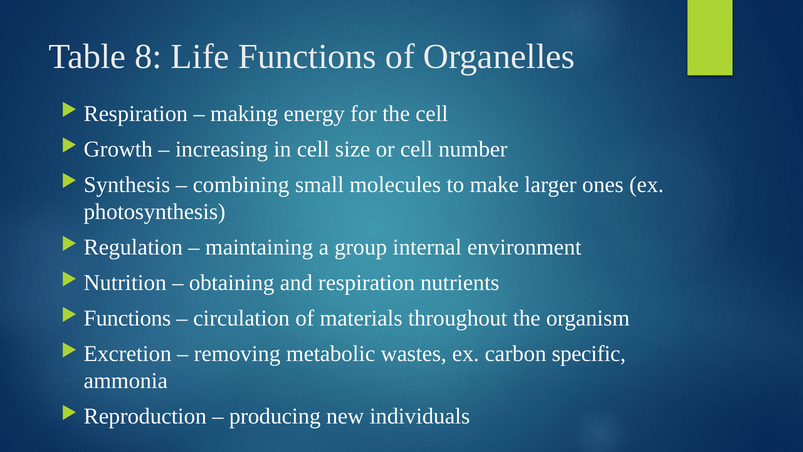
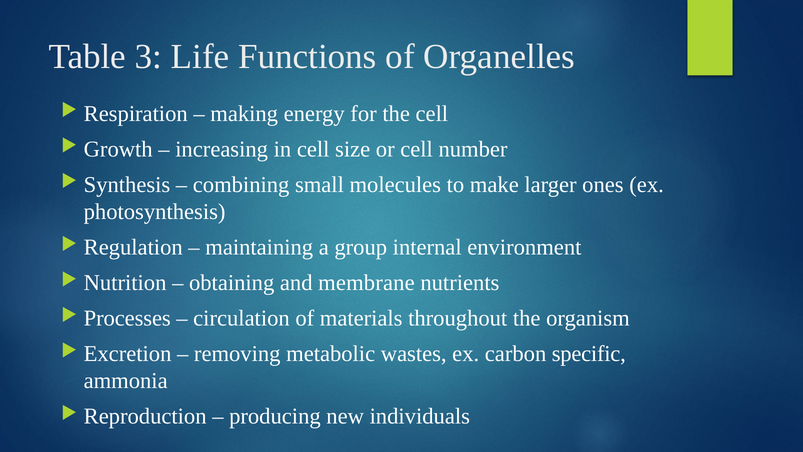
8: 8 -> 3
and respiration: respiration -> membrane
Functions at (127, 318): Functions -> Processes
